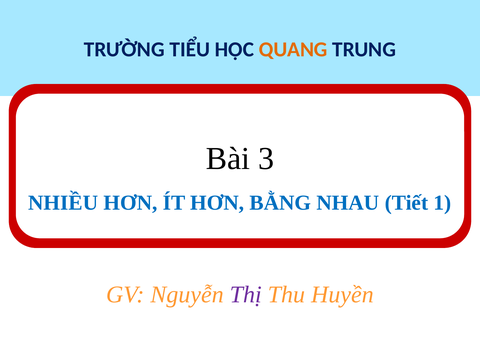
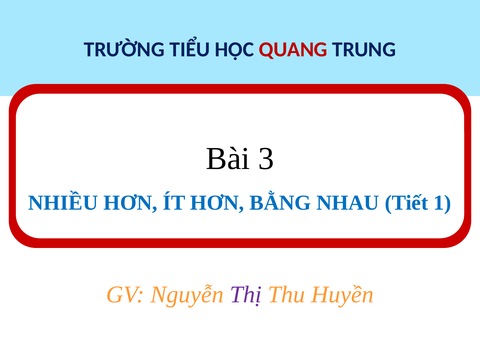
QUANG colour: orange -> red
